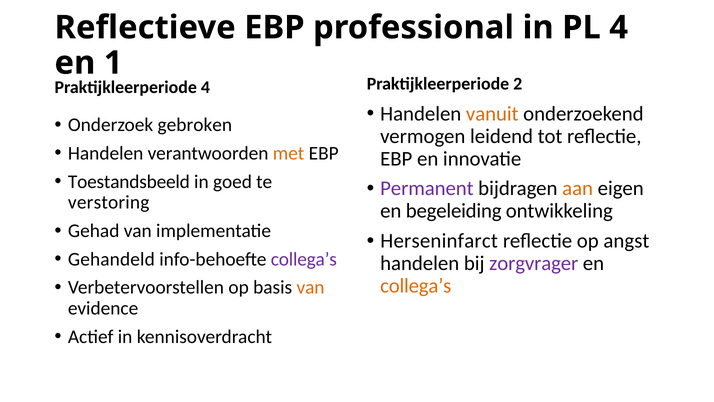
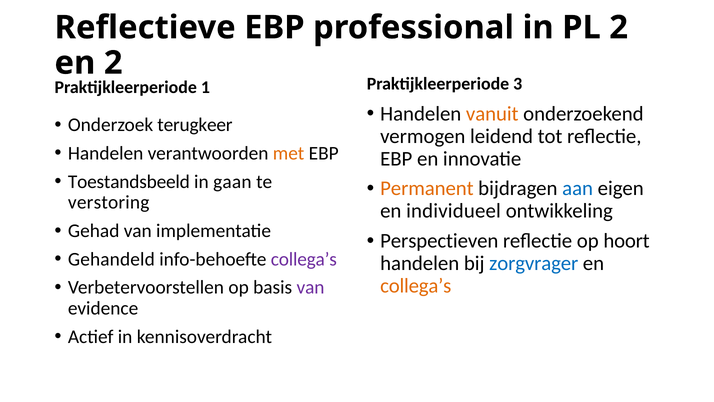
PL 4: 4 -> 2
en 1: 1 -> 2
2: 2 -> 3
Praktijkleerperiode 4: 4 -> 1
gebroken: gebroken -> terugkeer
goed: goed -> gaan
Permanent colour: purple -> orange
aan colour: orange -> blue
begeleiding: begeleiding -> individueel
Herseninfarct: Herseninfarct -> Perspectieven
angst: angst -> hoort
zorgvrager colour: purple -> blue
van at (310, 287) colour: orange -> purple
